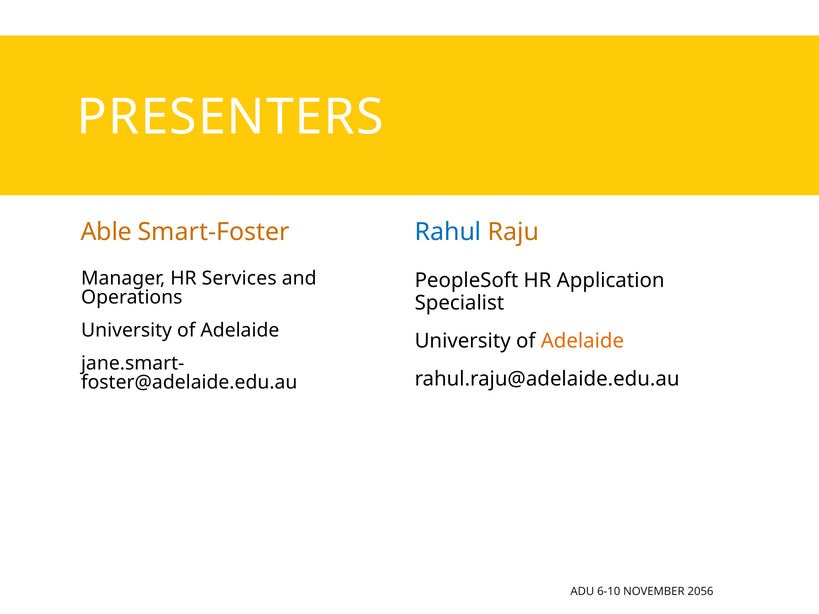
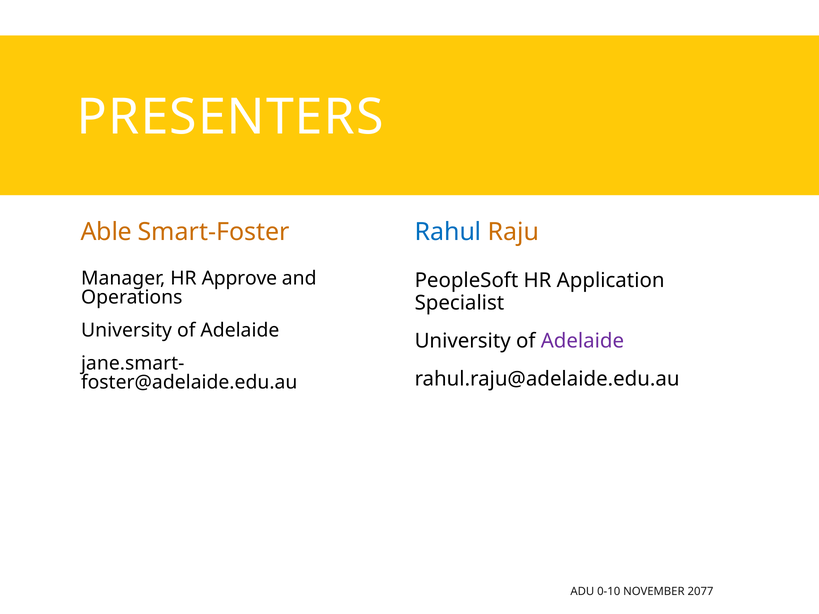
Services: Services -> Approve
Adelaide at (582, 341) colour: orange -> purple
6-10: 6-10 -> 0-10
2056: 2056 -> 2077
